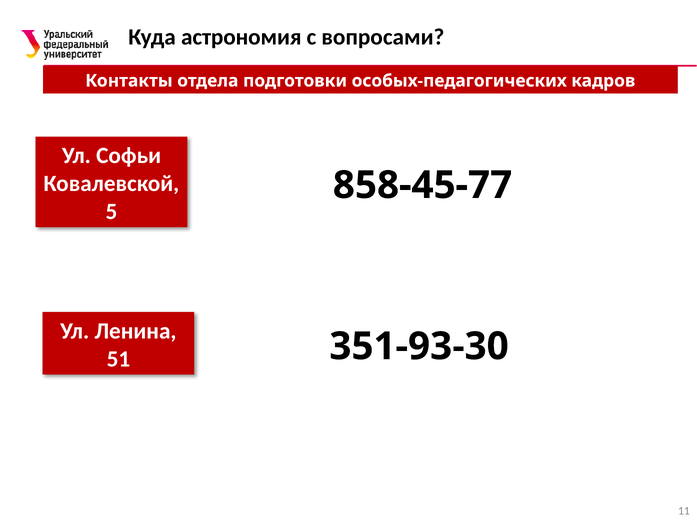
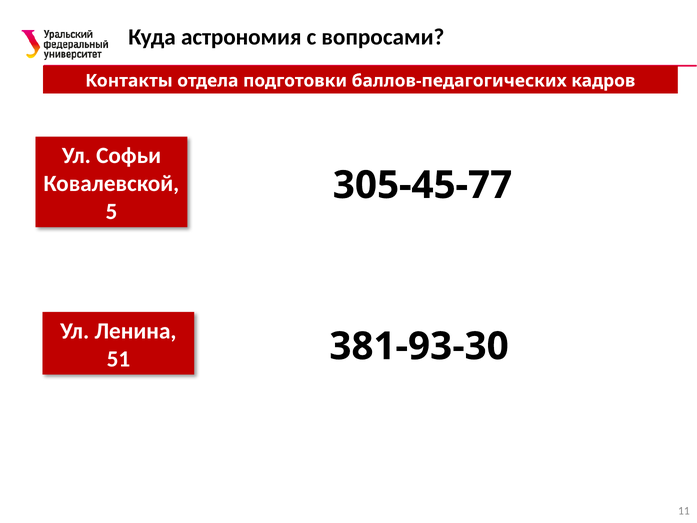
особых-педагогических: особых-педагогических -> баллов-педагогических
858-45-77: 858-45-77 -> 305-45-77
351-93-30: 351-93-30 -> 381-93-30
